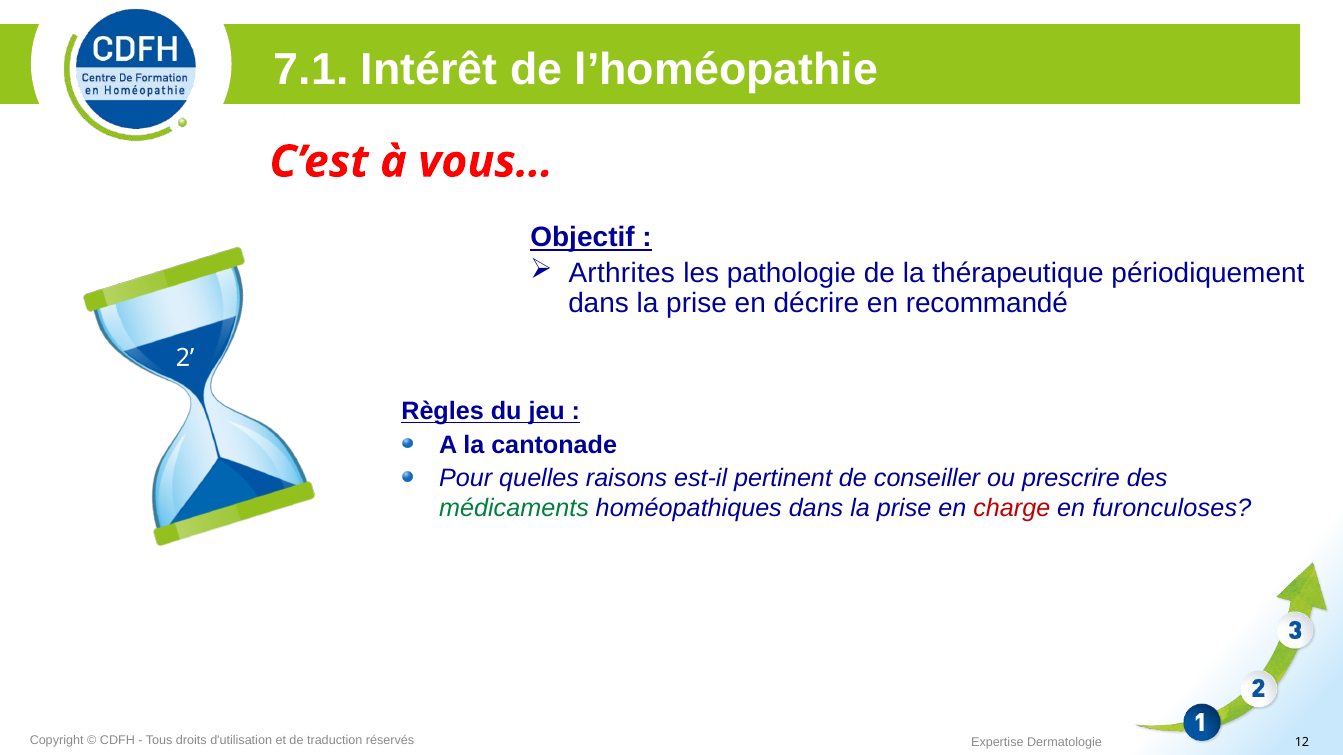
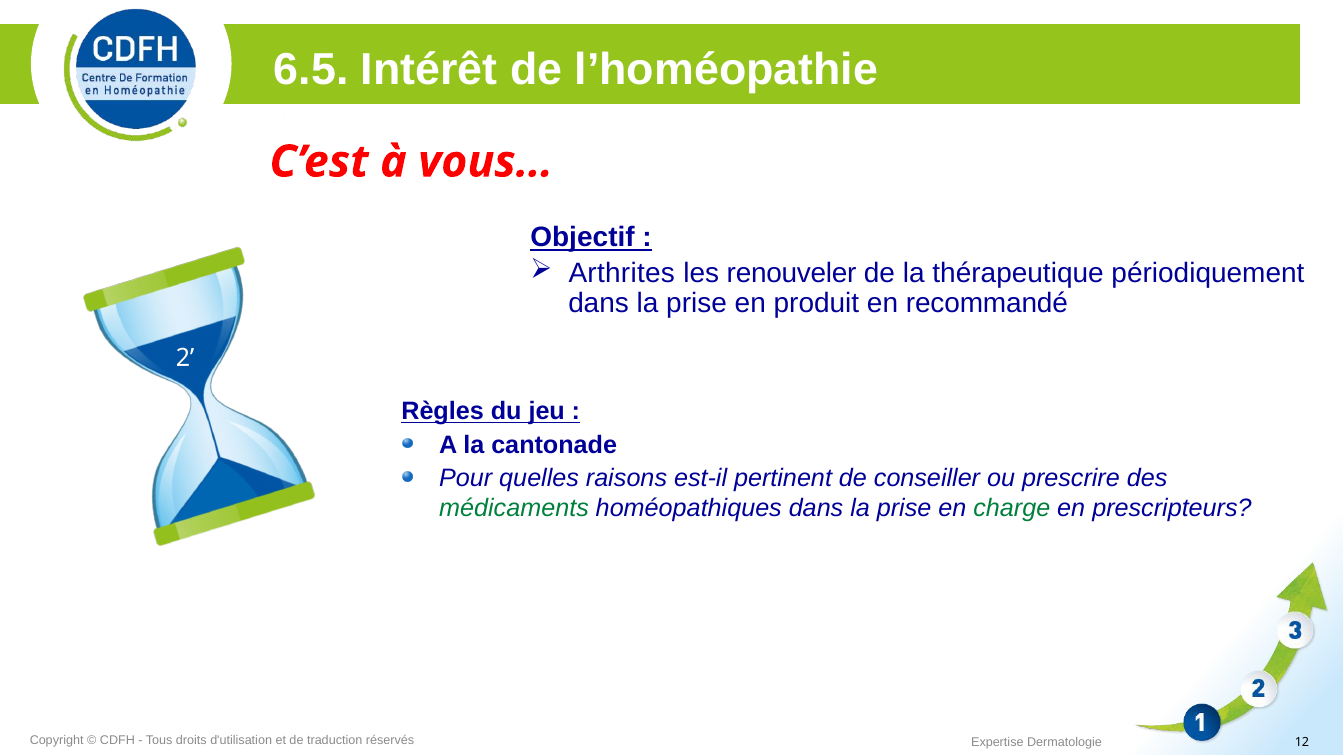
7.1: 7.1 -> 6.5
pathologie: pathologie -> renouveler
décrire: décrire -> produit
charge colour: red -> green
furonculoses: furonculoses -> prescripteurs
